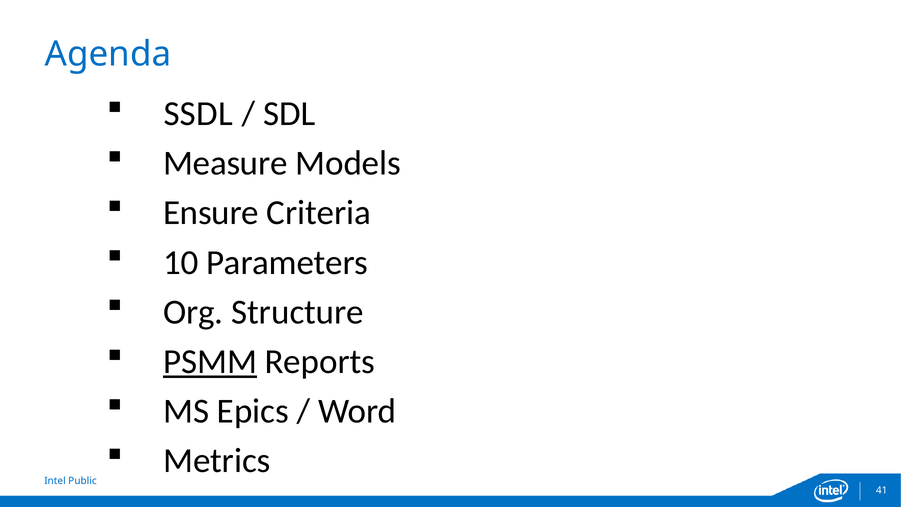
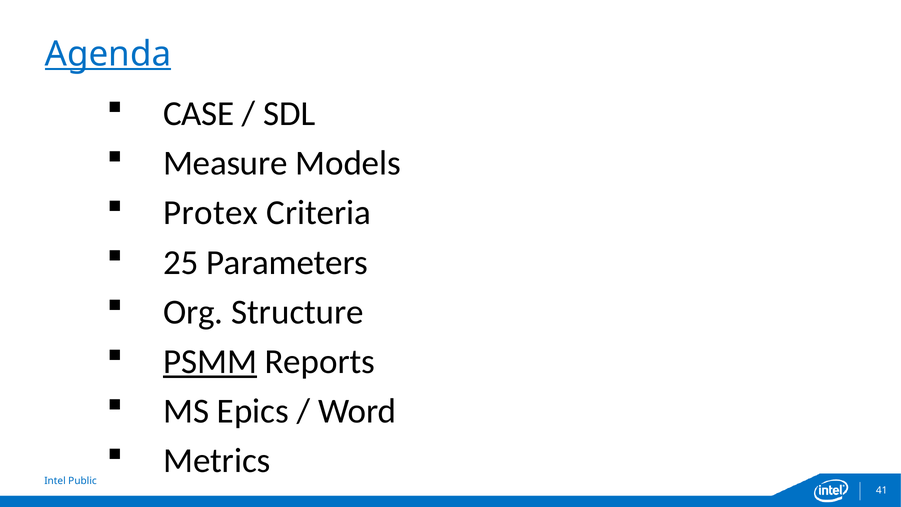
Agenda underline: none -> present
SSDL: SSDL -> CASE
Ensure: Ensure -> Protex
10: 10 -> 25
